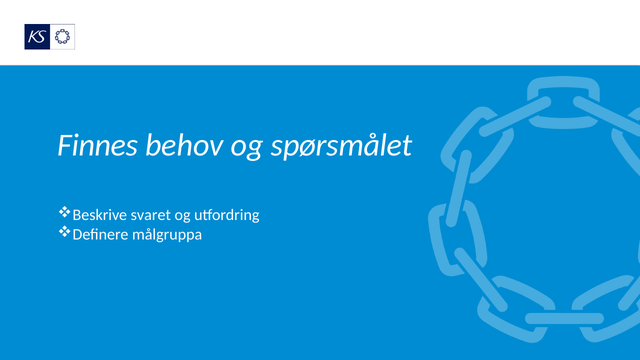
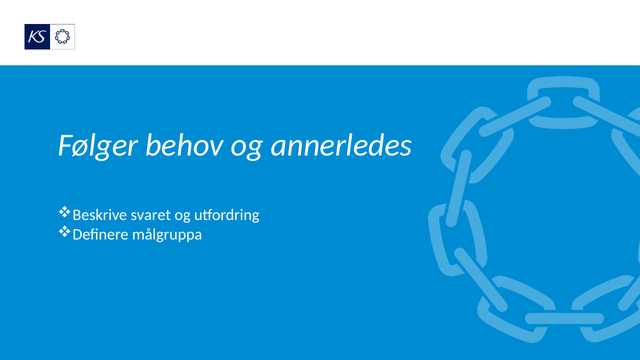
Finnes: Finnes -> Følger
spørsmålet: spørsmålet -> annerledes
